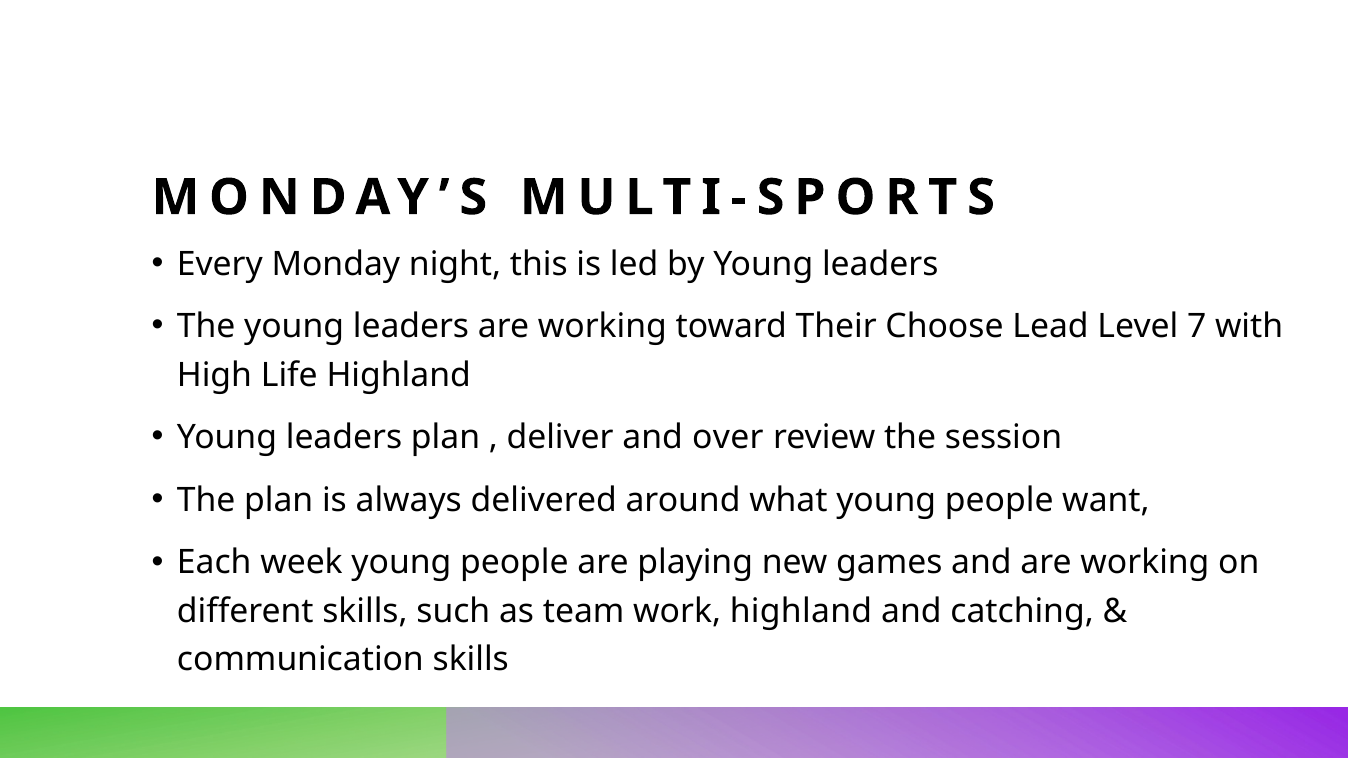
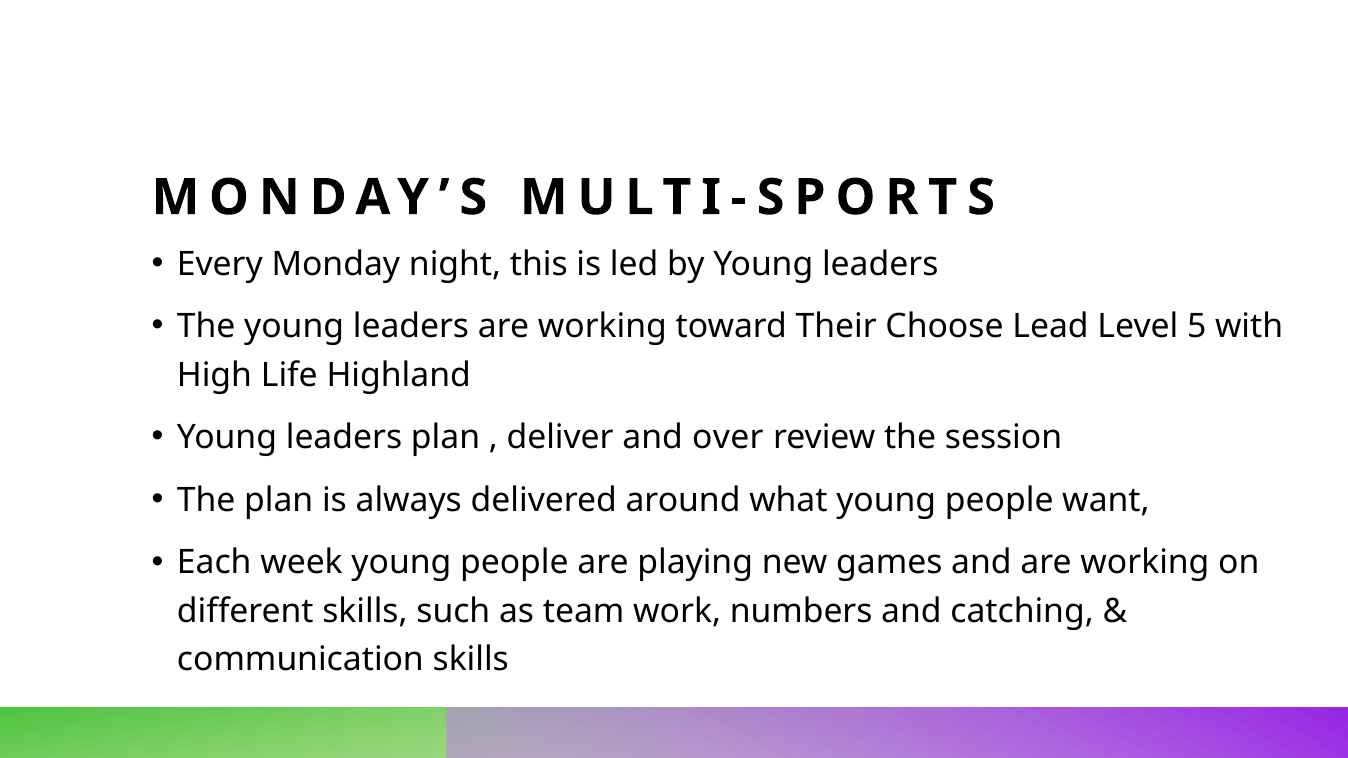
7: 7 -> 5
work highland: highland -> numbers
